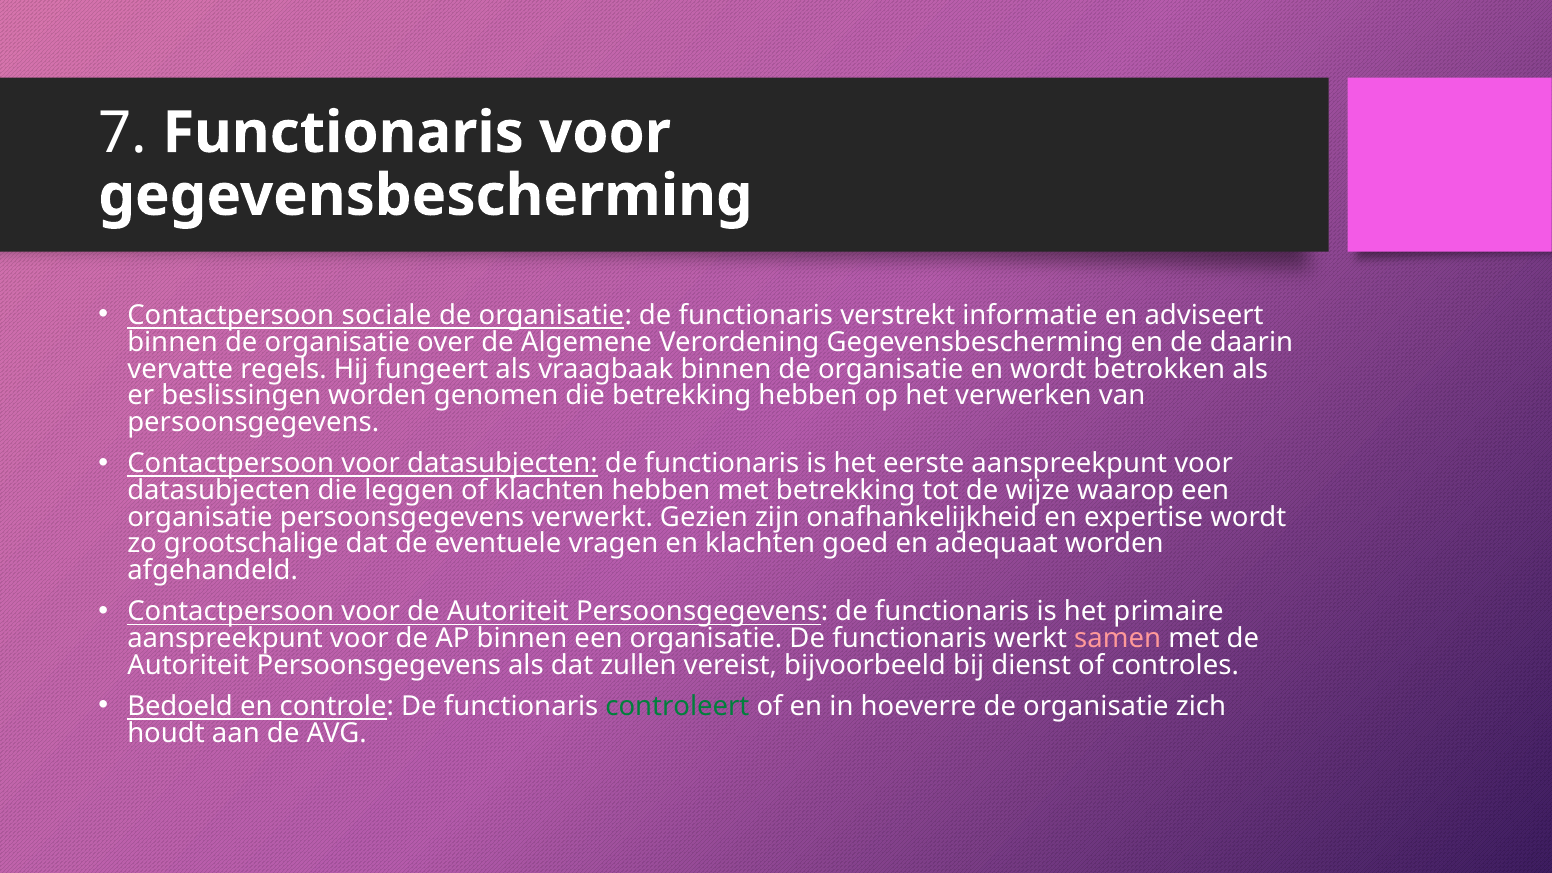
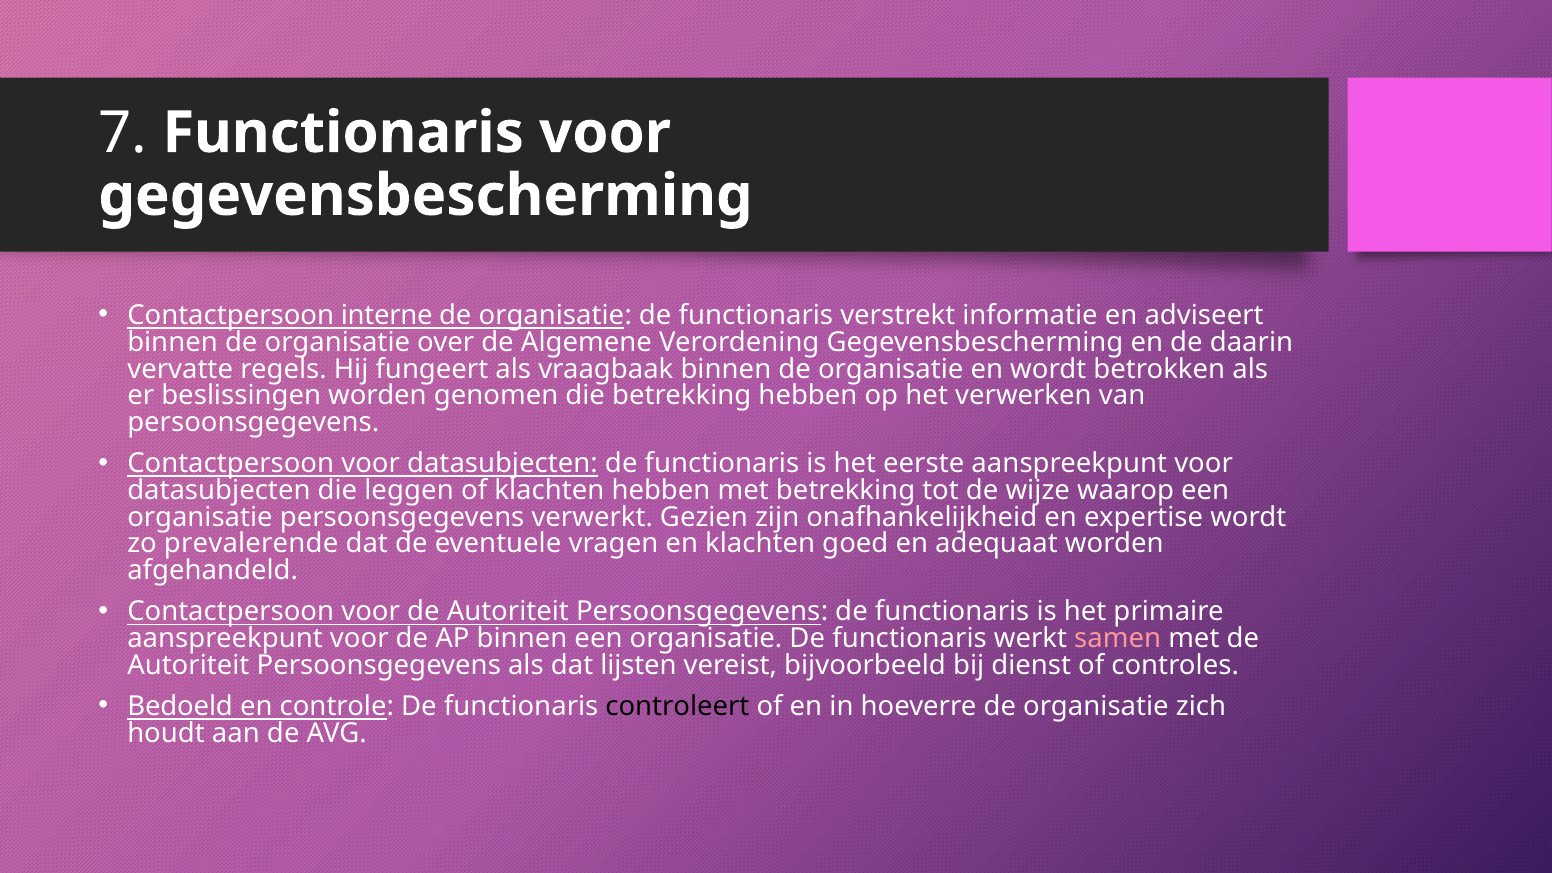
sociale: sociale -> interne
grootschalige: grootschalige -> prevalerende
zullen: zullen -> lijsten
controleert colour: green -> black
